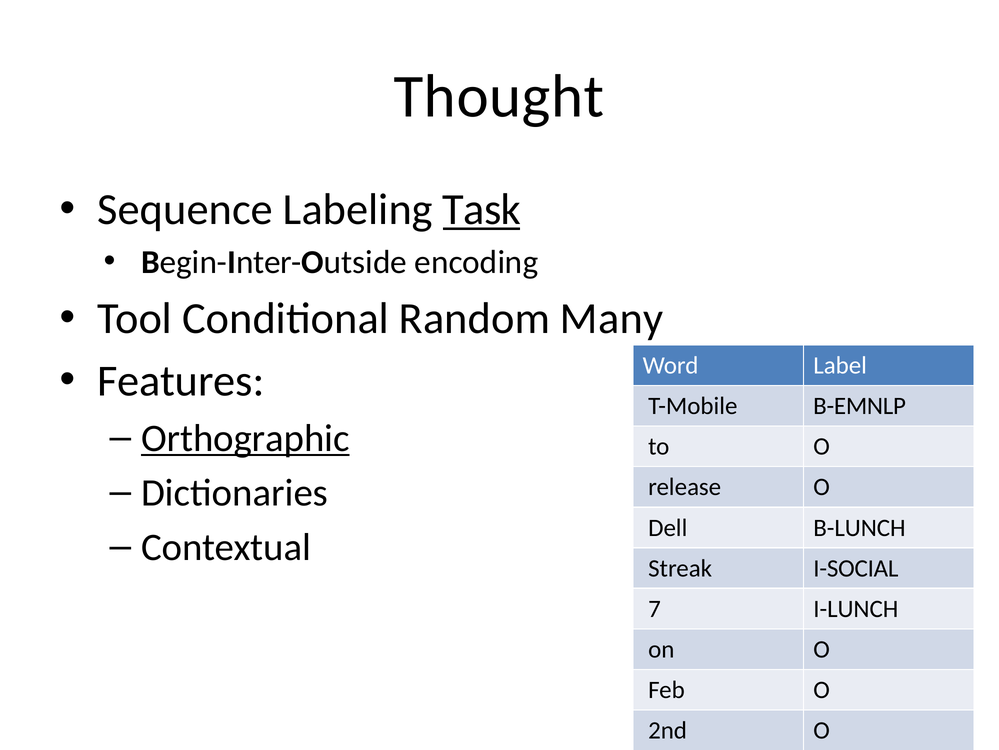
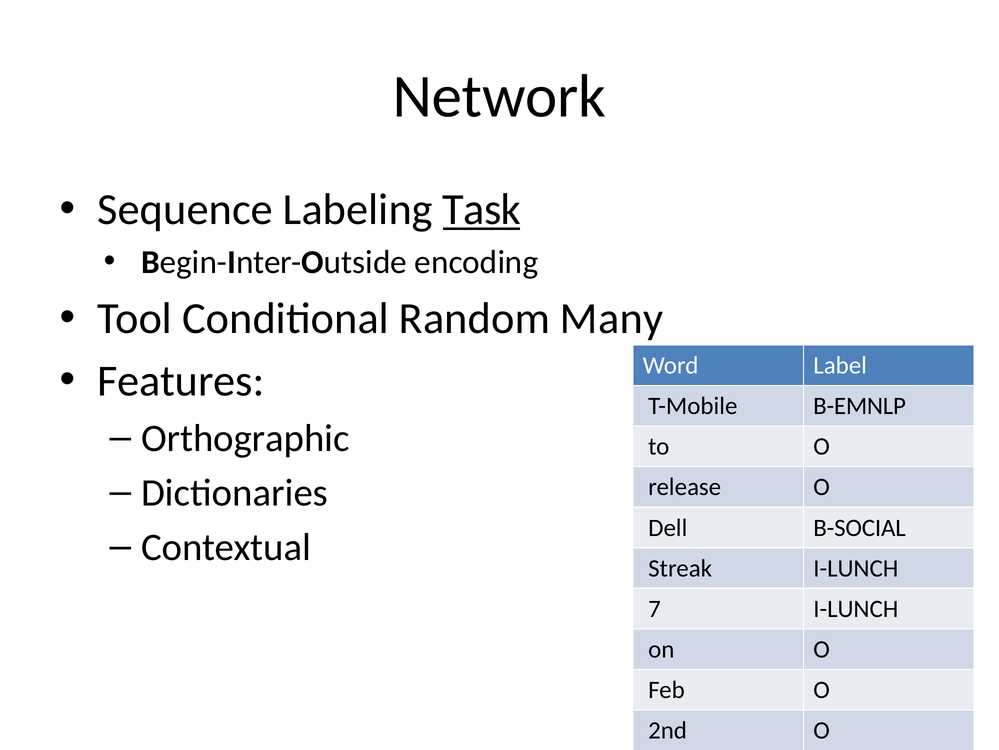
Thought: Thought -> Network
Orthographic underline: present -> none
B-LUNCH: B-LUNCH -> B-SOCIAL
Streak I-SOCIAL: I-SOCIAL -> I-LUNCH
